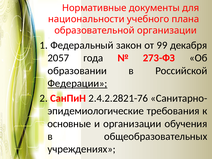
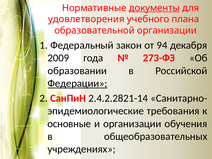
документы underline: none -> present
национальности: национальности -> удовлетворения
99: 99 -> 94
2057: 2057 -> 2009
2.4.2.2821-76: 2.4.2.2821-76 -> 2.4.2.2821-14
